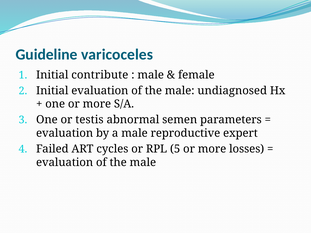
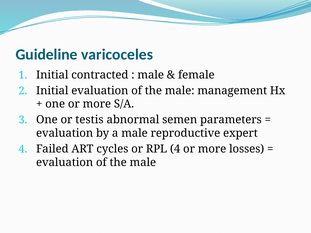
contribute: contribute -> contracted
undiagnosed: undiagnosed -> management
RPL 5: 5 -> 4
